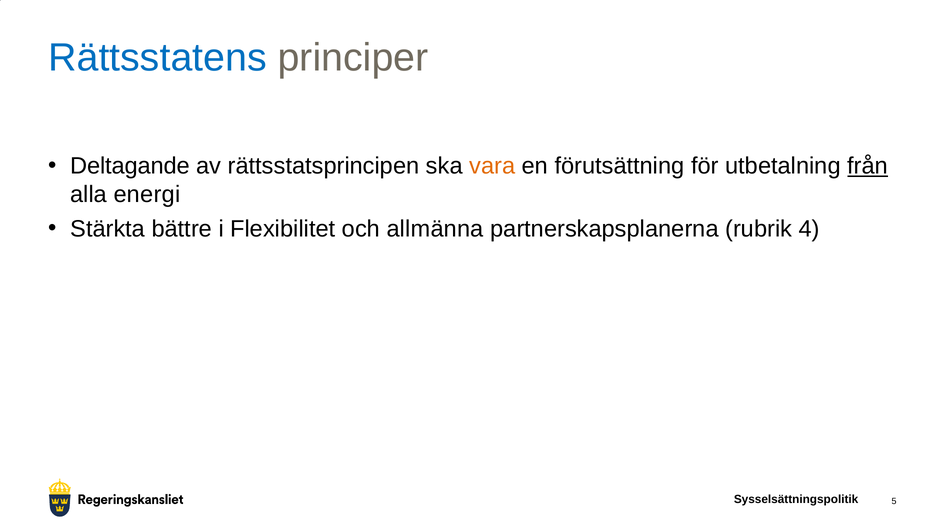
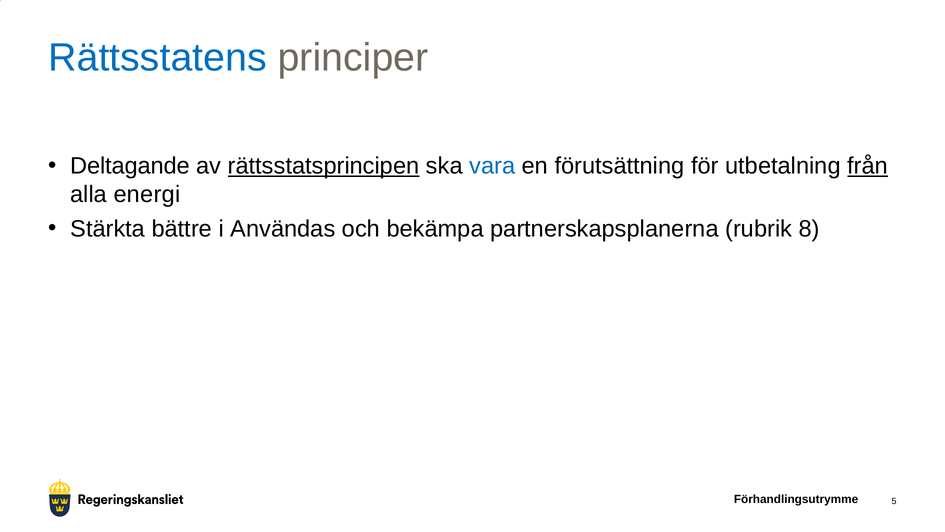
rättsstatsprincipen underline: none -> present
vara colour: orange -> blue
Flexibilitet: Flexibilitet -> Användas
allmänna: allmänna -> bekämpa
4: 4 -> 8
Sysselsättningspolitik: Sysselsättningspolitik -> Förhandlingsutrymme
